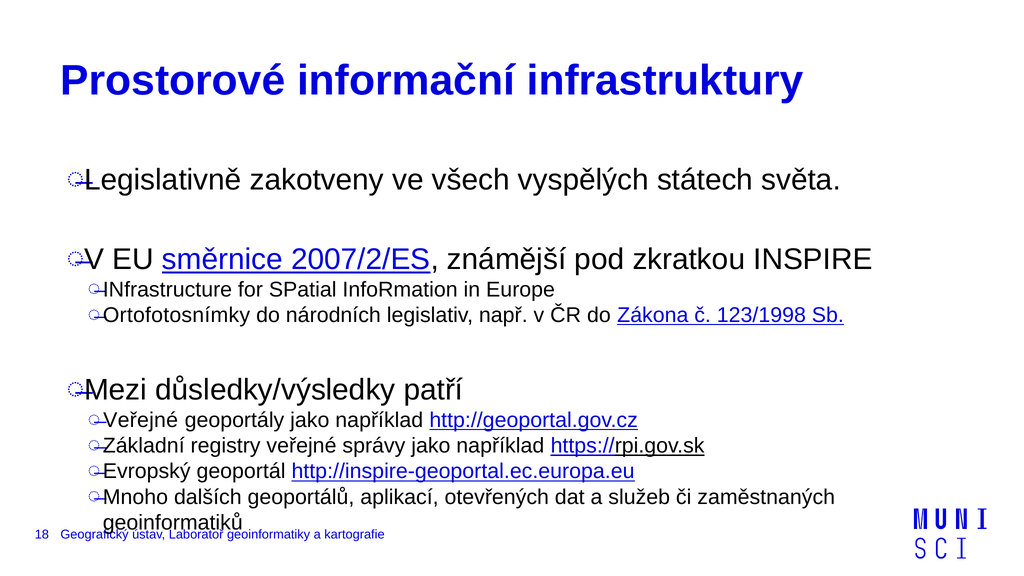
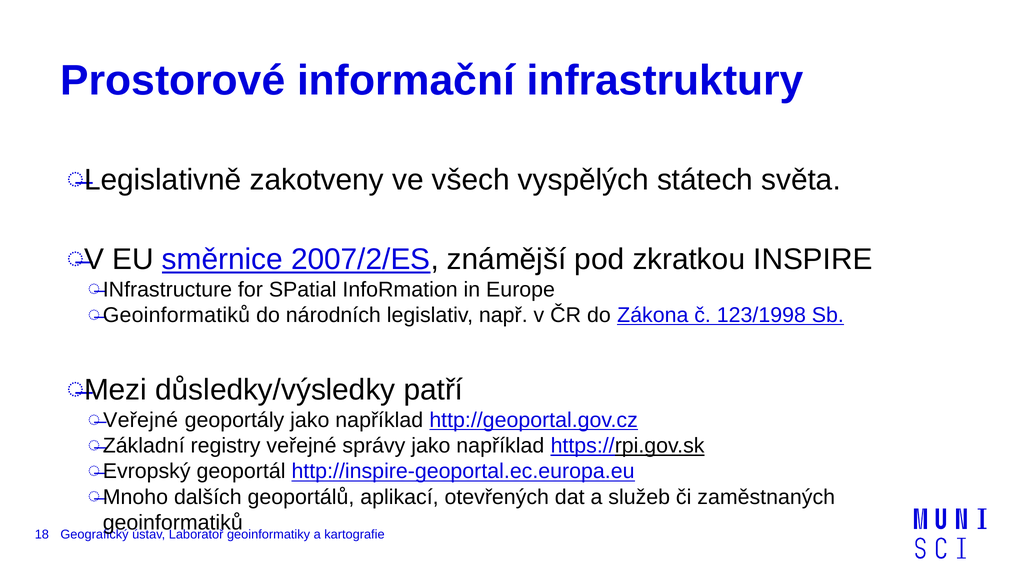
Ortofotosnímky at (176, 315): Ortofotosnímky -> Geoinformatiků
